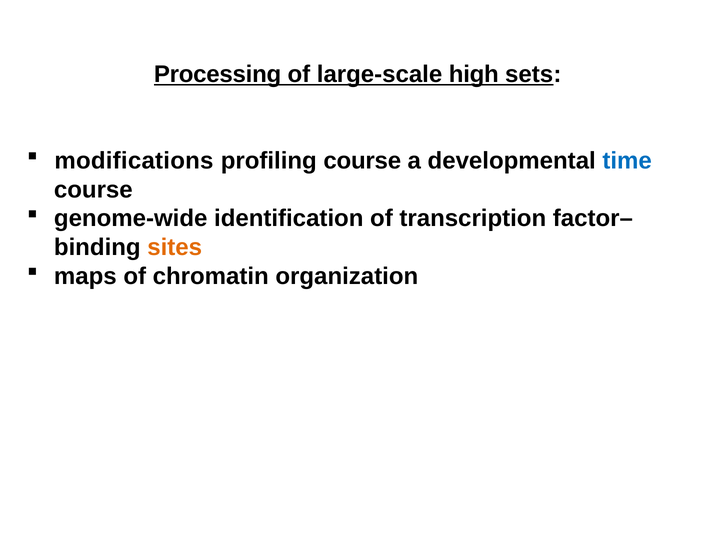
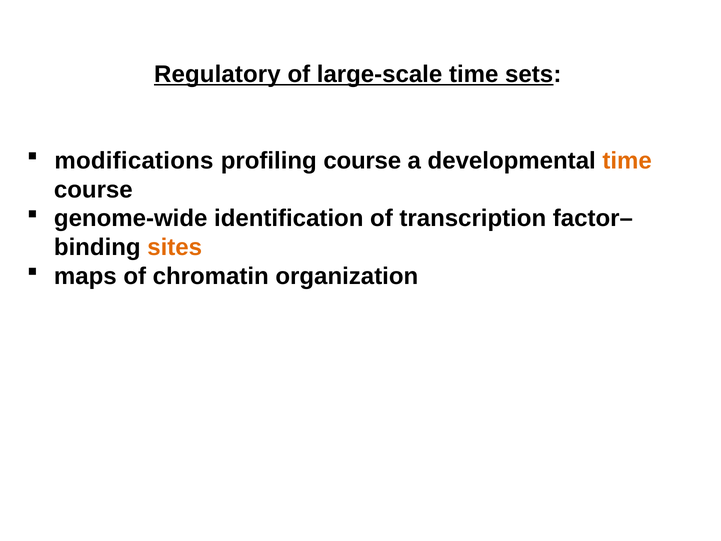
Processing: Processing -> Regulatory
large-scale high: high -> time
time at (627, 161) colour: blue -> orange
